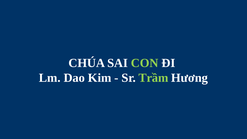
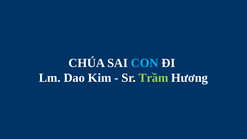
CON colour: light green -> light blue
